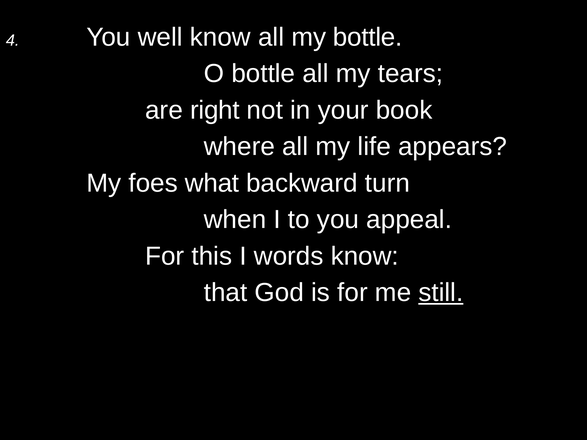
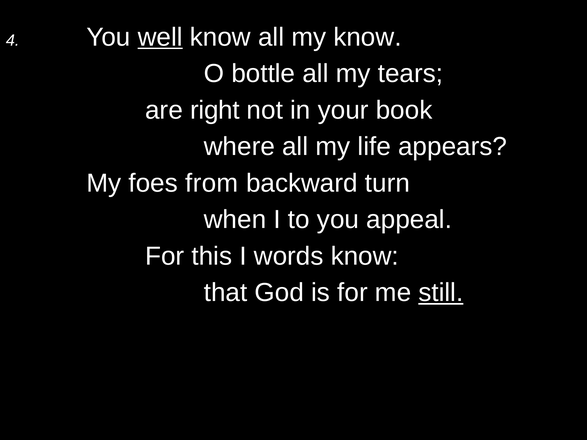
well underline: none -> present
my bottle: bottle -> know
what: what -> from
